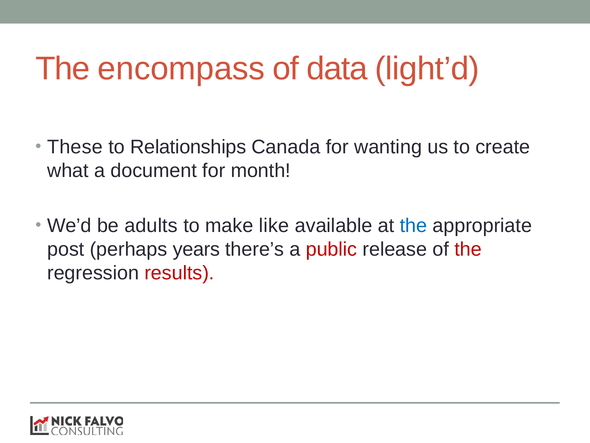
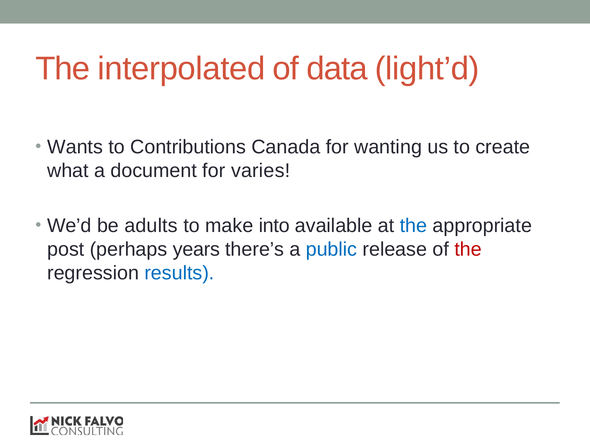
encompass: encompass -> interpolated
These: These -> Wants
Relationships: Relationships -> Contributions
month: month -> varies
like: like -> into
public colour: red -> blue
results colour: red -> blue
